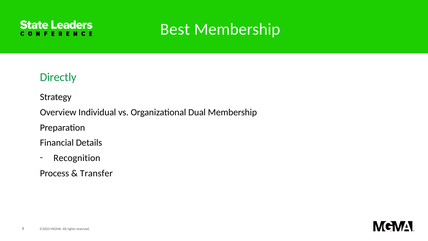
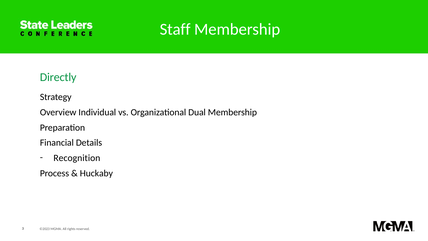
Best: Best -> Staff
Transfer: Transfer -> Huckaby
